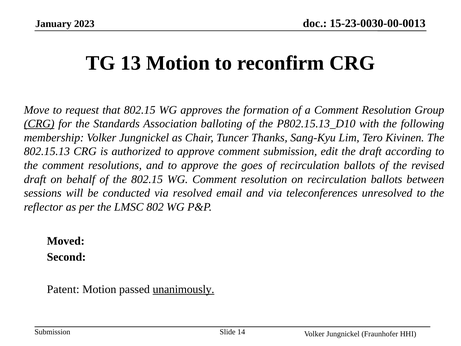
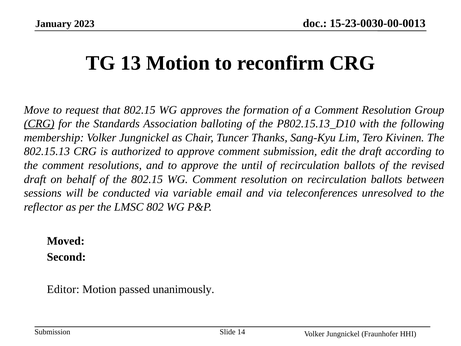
goes: goes -> until
resolved: resolved -> variable
Patent: Patent -> Editor
unanimously underline: present -> none
